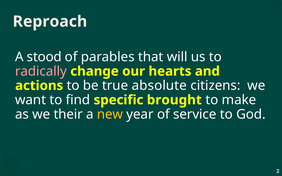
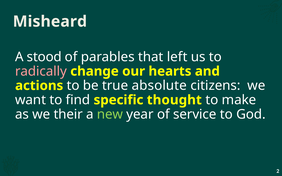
Reproach: Reproach -> Misheard
will: will -> left
brought: brought -> thought
new colour: yellow -> light green
